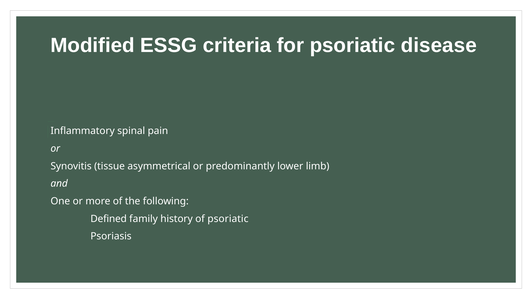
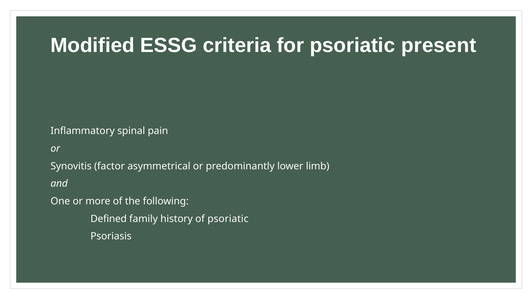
disease: disease -> present
tissue: tissue -> factor
